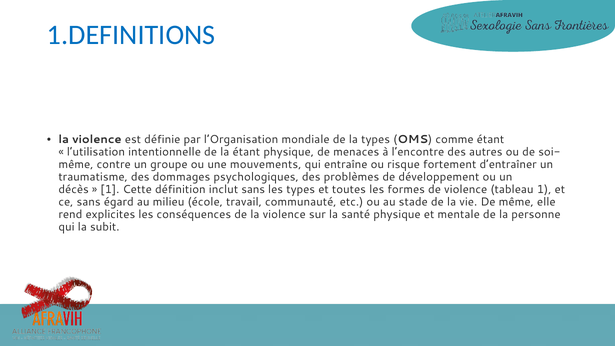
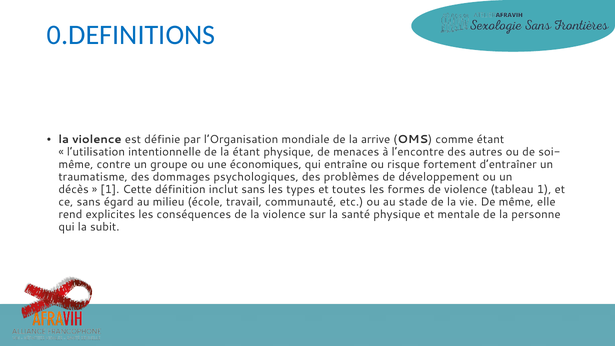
1.DEFINITIONS: 1.DEFINITIONS -> 0.DEFINITIONS
la types: types -> arrive
mouvements: mouvements -> économiques
